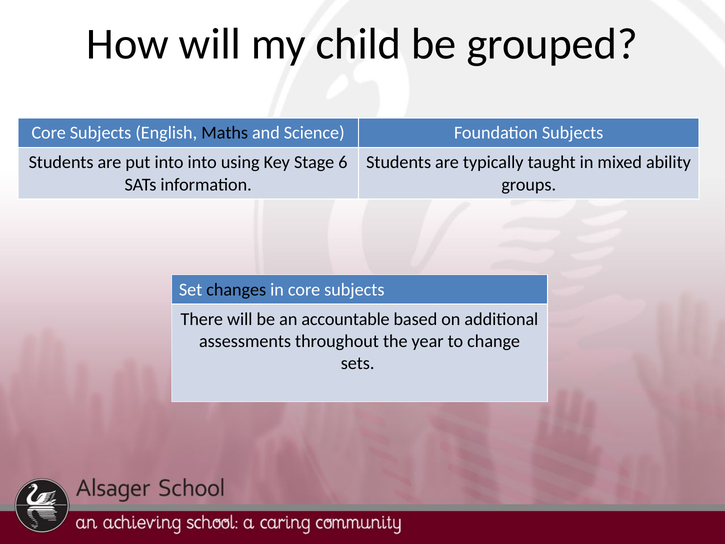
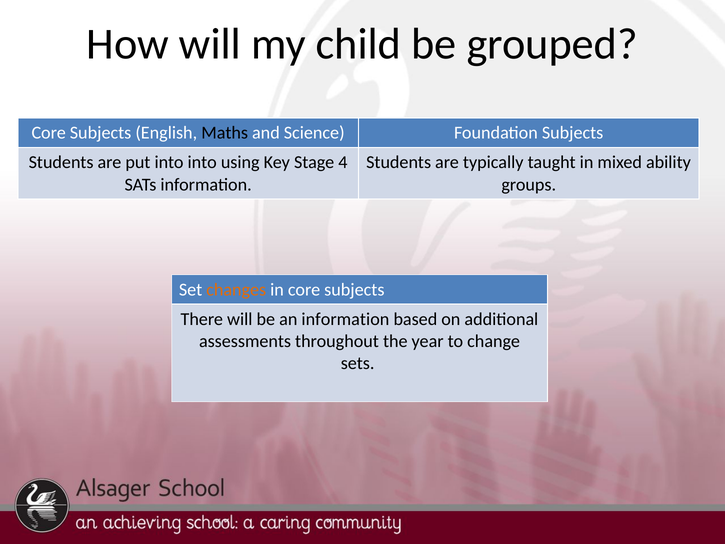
6: 6 -> 4
changes colour: black -> orange
an accountable: accountable -> information
